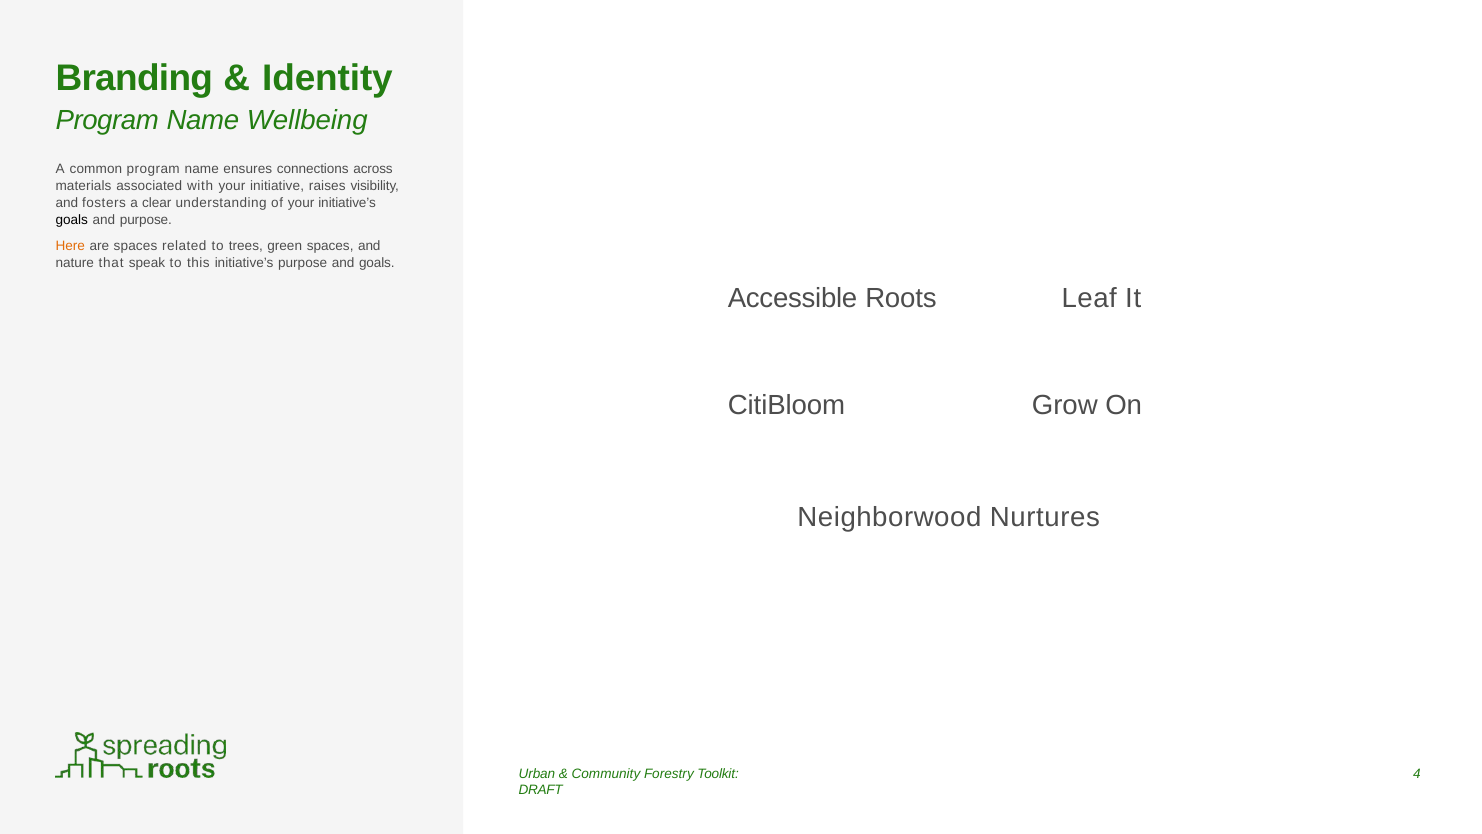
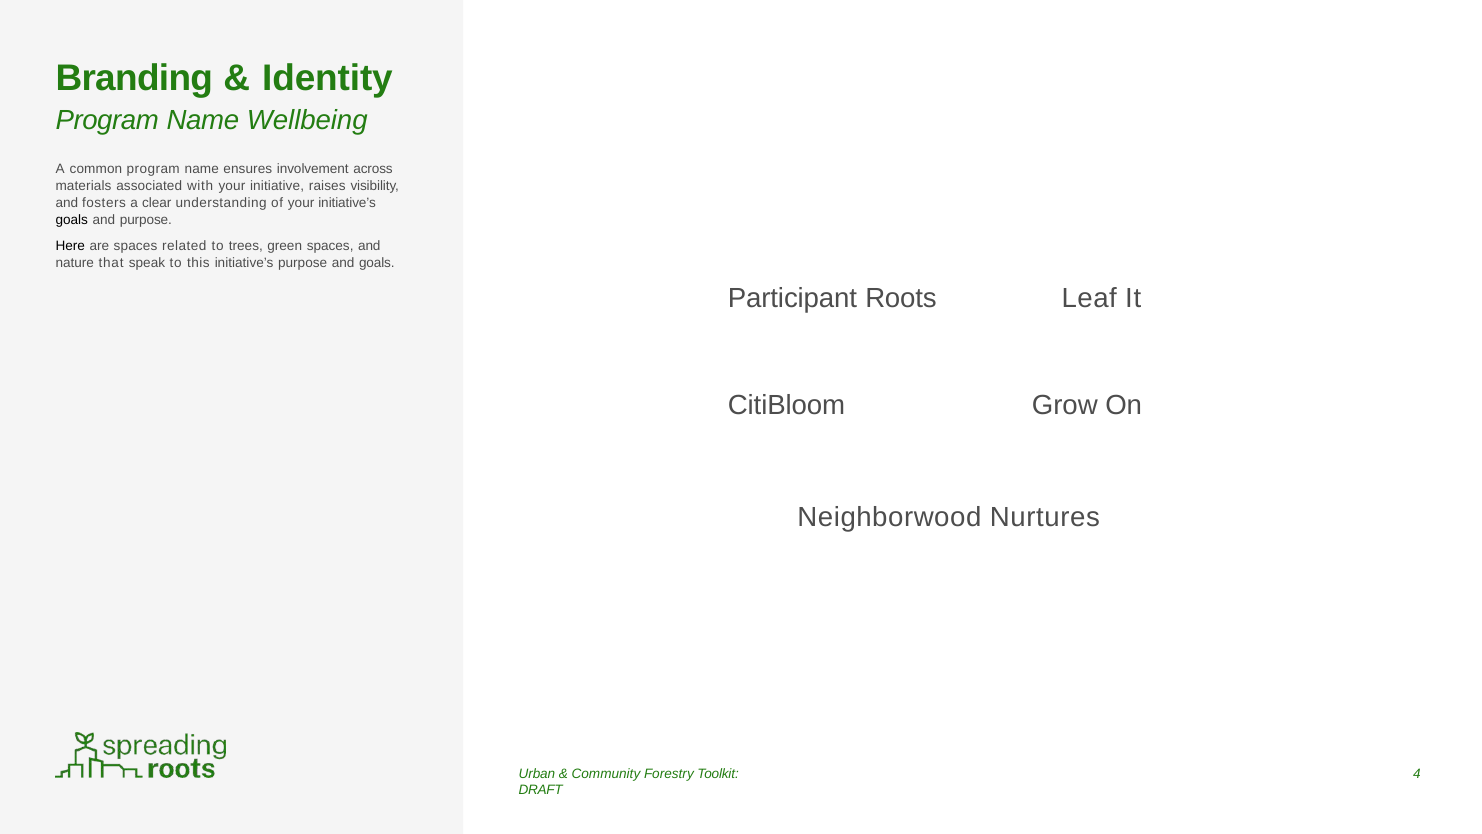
connections: connections -> involvement
Here colour: orange -> black
Accessible: Accessible -> Participant
